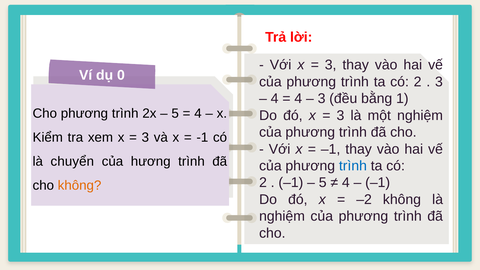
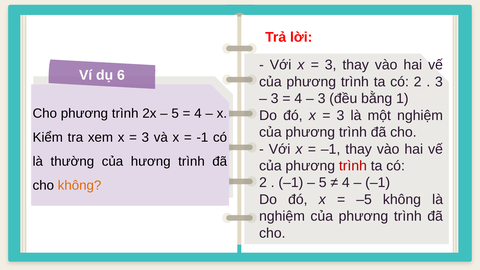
0: 0 -> 6
4 at (275, 99): 4 -> 3
chuyển: chuyển -> thường
trình at (353, 166) colour: blue -> red
–2: –2 -> –5
